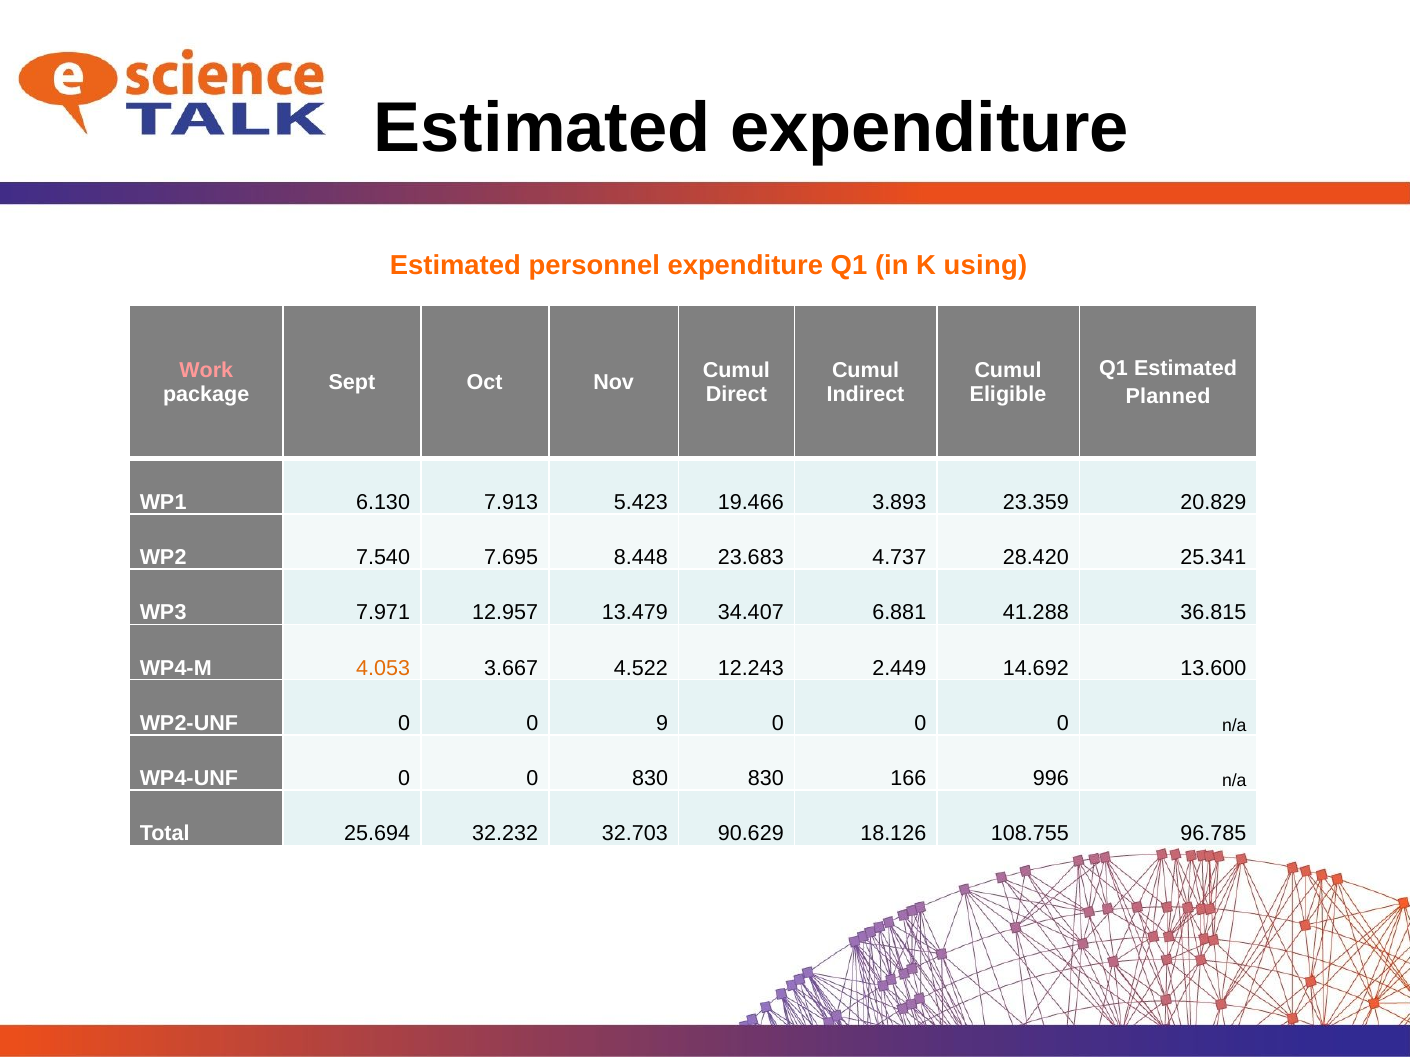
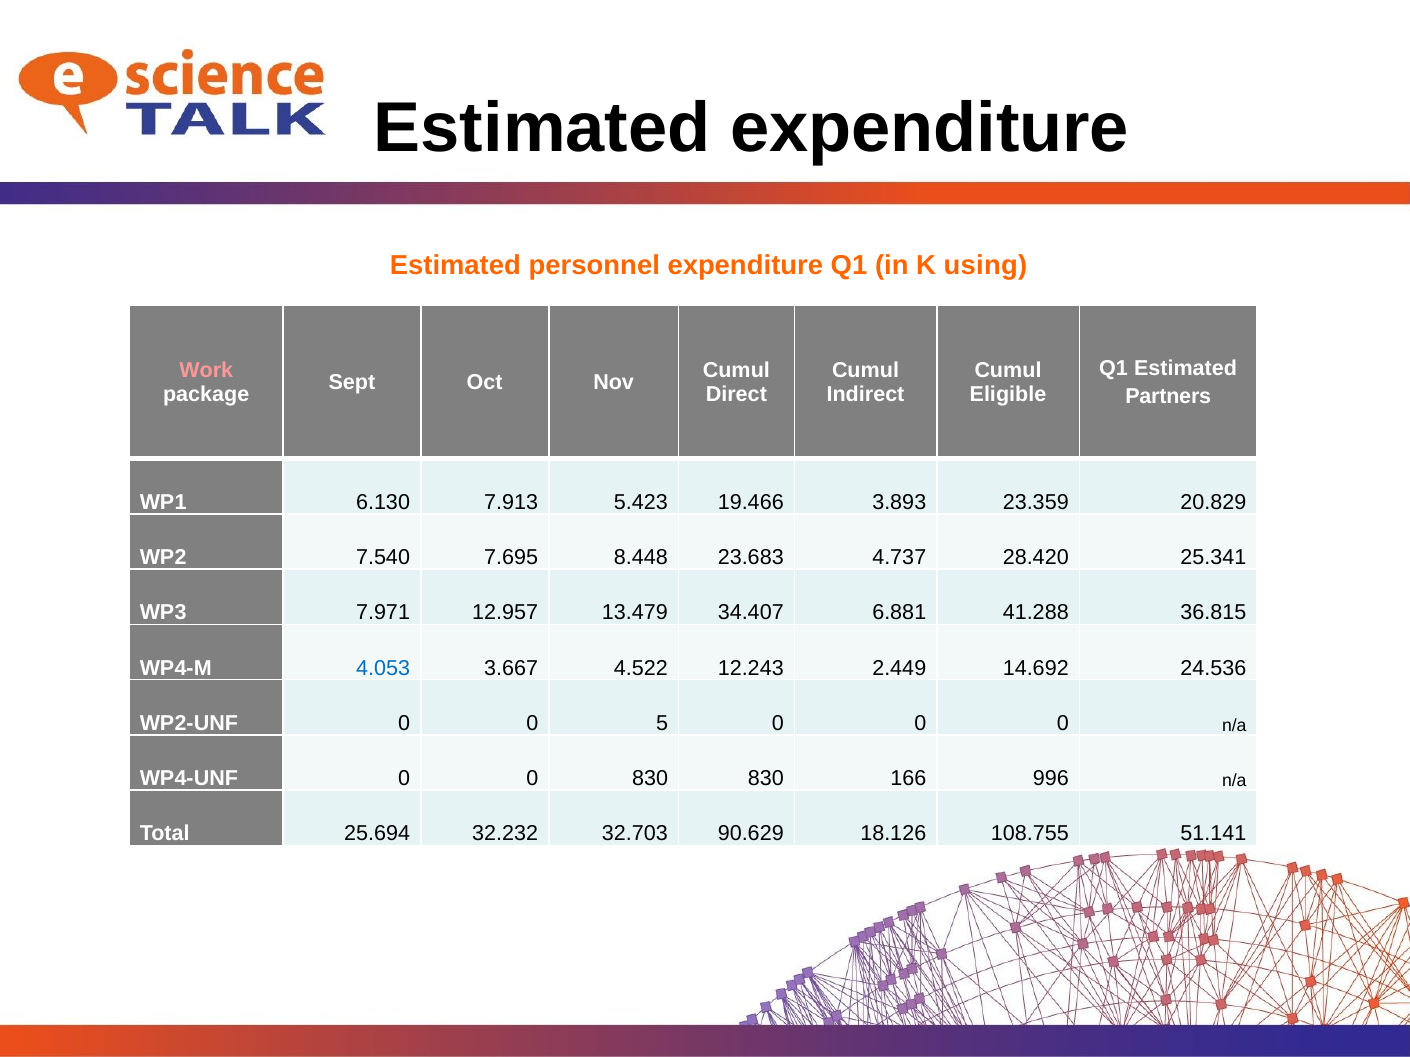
Planned: Planned -> Partners
4.053 colour: orange -> blue
13.600: 13.600 -> 24.536
9: 9 -> 5
96.785: 96.785 -> 51.141
